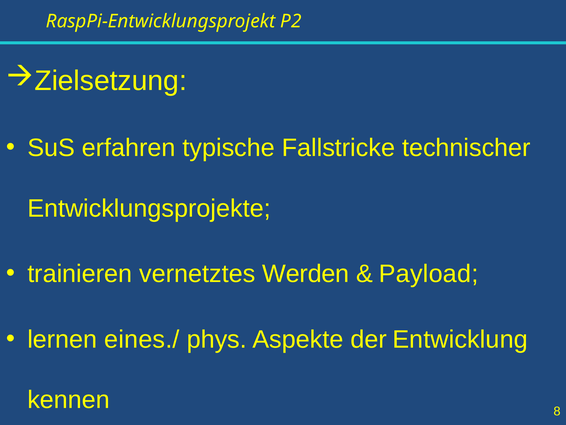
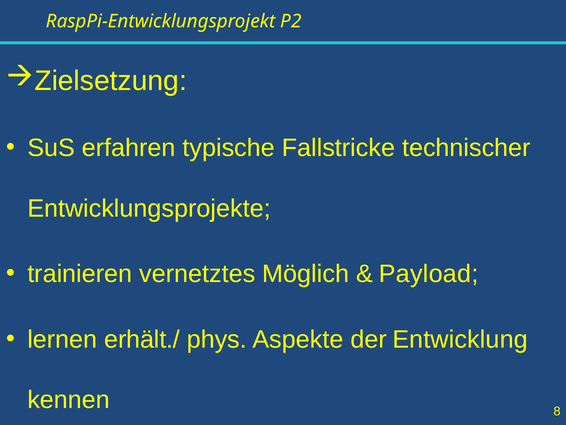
Werden: Werden -> Möglich
eines./: eines./ -> erhält./
